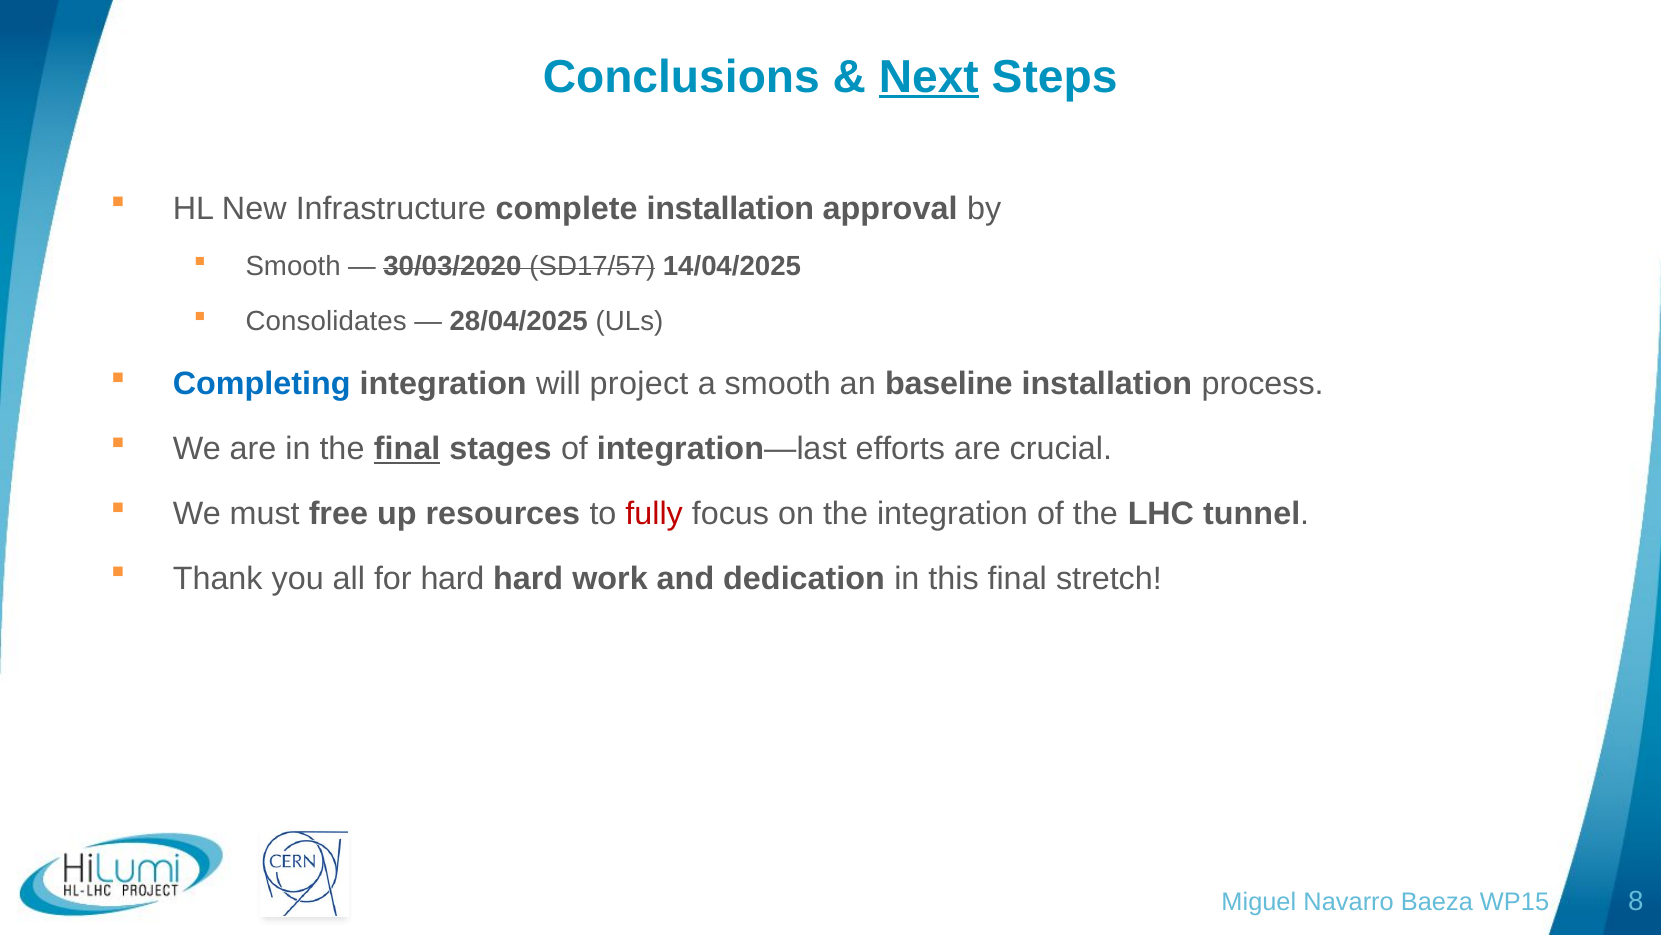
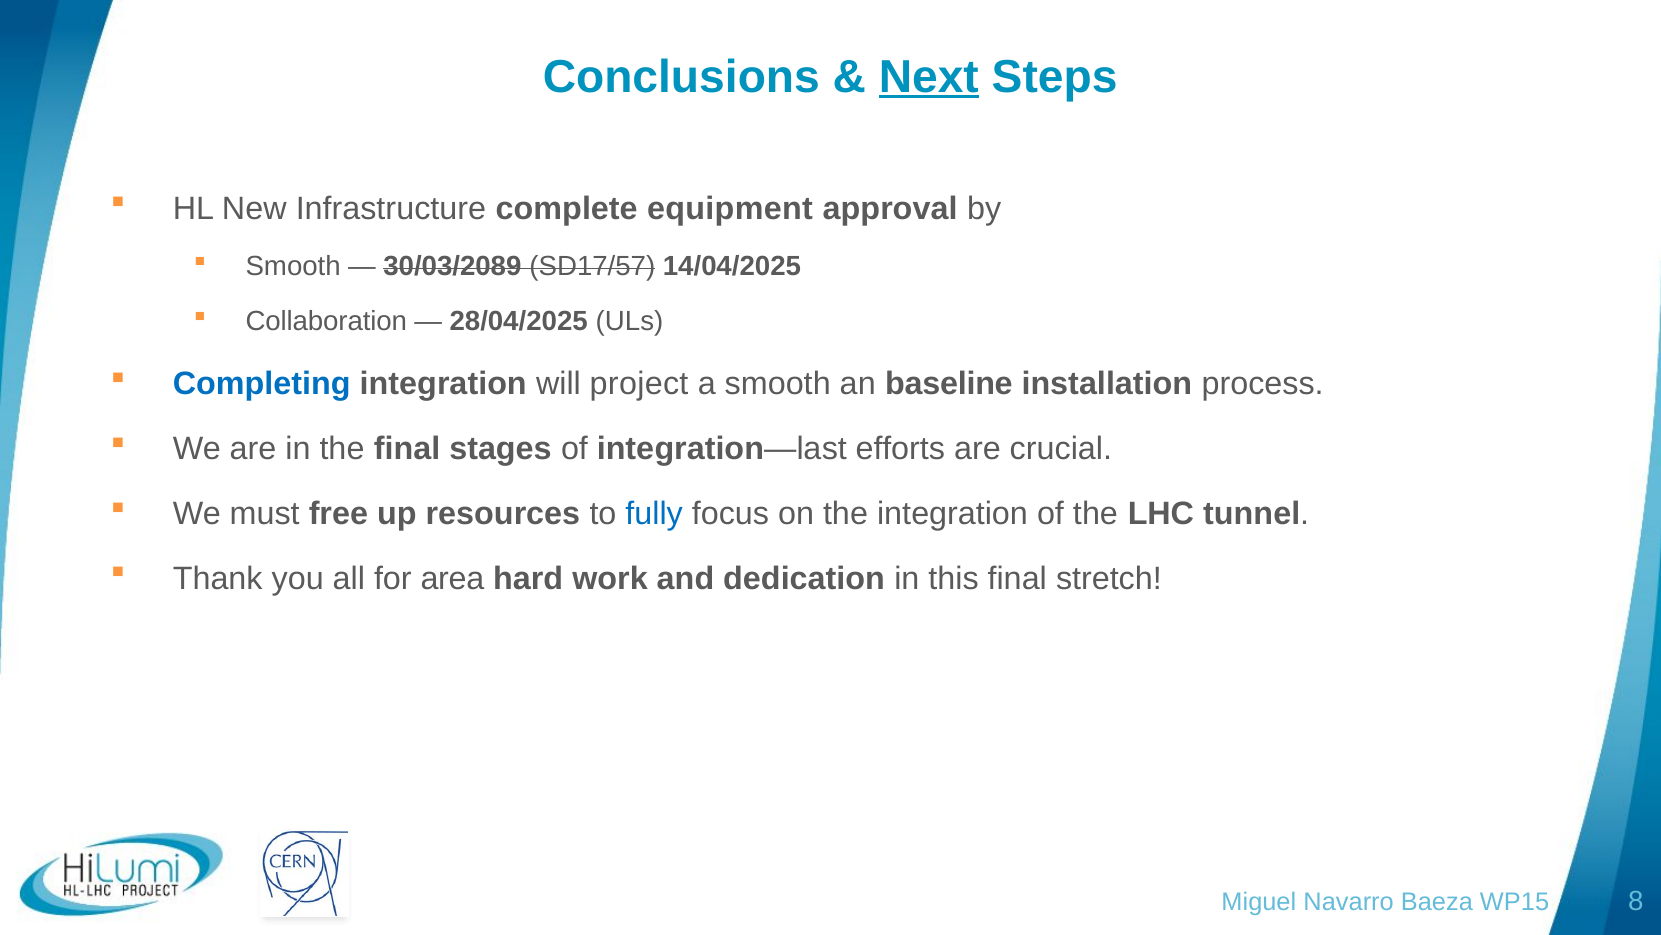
complete installation: installation -> equipment
30/03/2020: 30/03/2020 -> 30/03/2089
Consolidates: Consolidates -> Collaboration
final at (407, 449) underline: present -> none
fully colour: red -> blue
for hard: hard -> area
